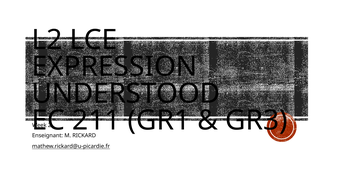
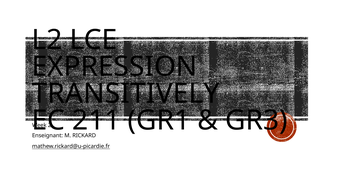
UNDERSTOOD: UNDERSTOOD -> TRANSITIVELY
